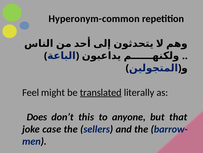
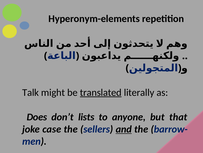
Hyperonym-common: Hyperonym-common -> Hyperonym-elements
Feel: Feel -> Talk
this: this -> lists
and underline: none -> present
